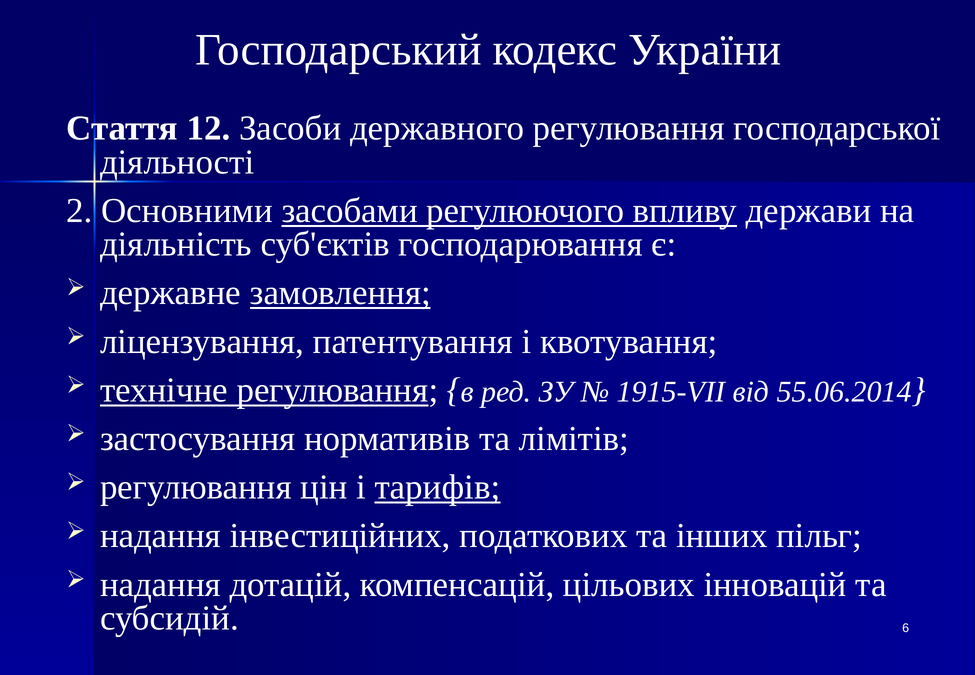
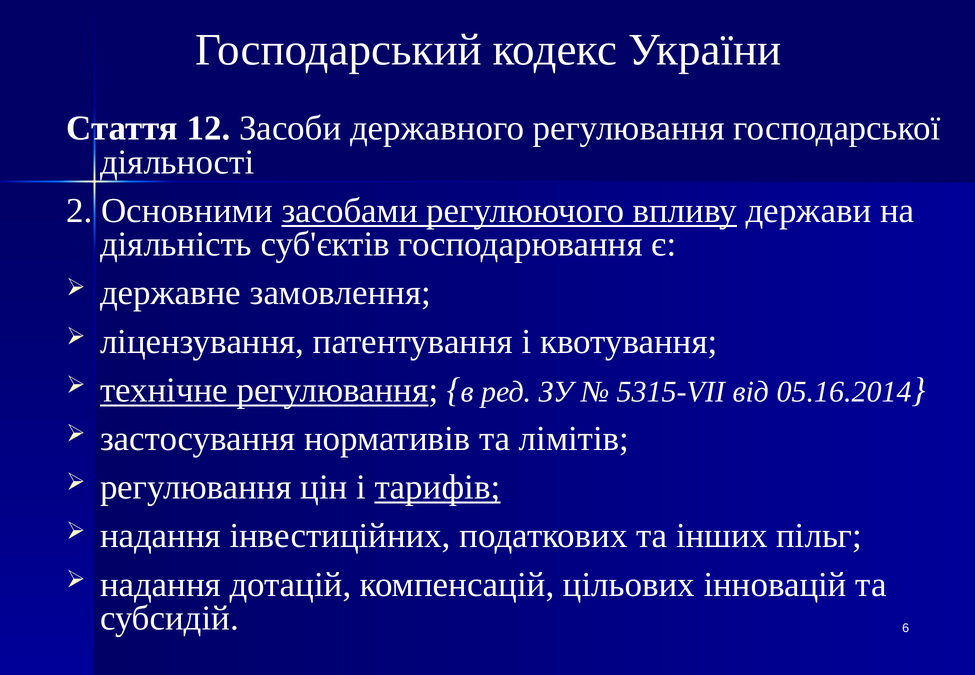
замовлення underline: present -> none
1915-VII: 1915-VII -> 5315-VII
55.06.2014: 55.06.2014 -> 05.16.2014
